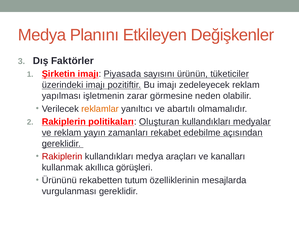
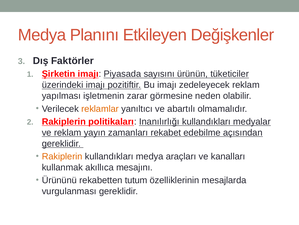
Oluşturan: Oluşturan -> Inanılırlığı
Rakiplerin at (62, 156) colour: red -> orange
görüşleri: görüşleri -> mesajını
